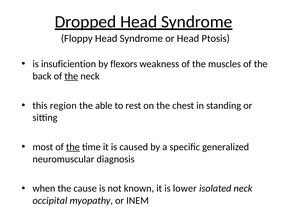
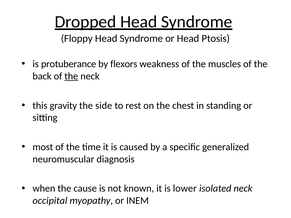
insuficiention: insuficiention -> protuberance
region: region -> gravity
able: able -> side
the at (73, 147) underline: present -> none
